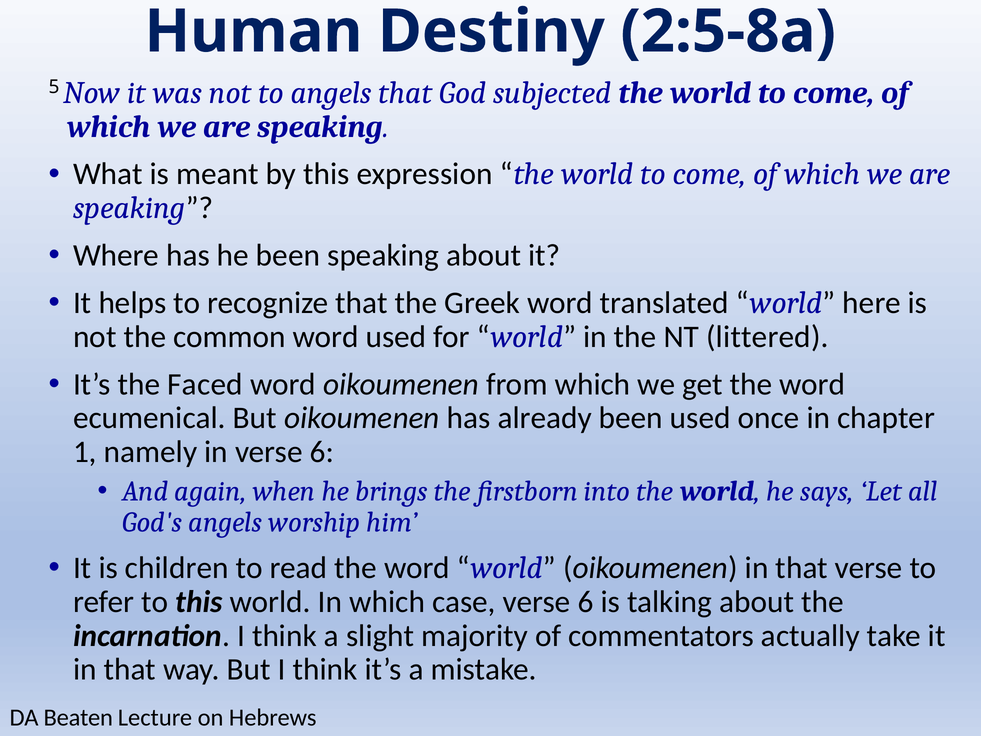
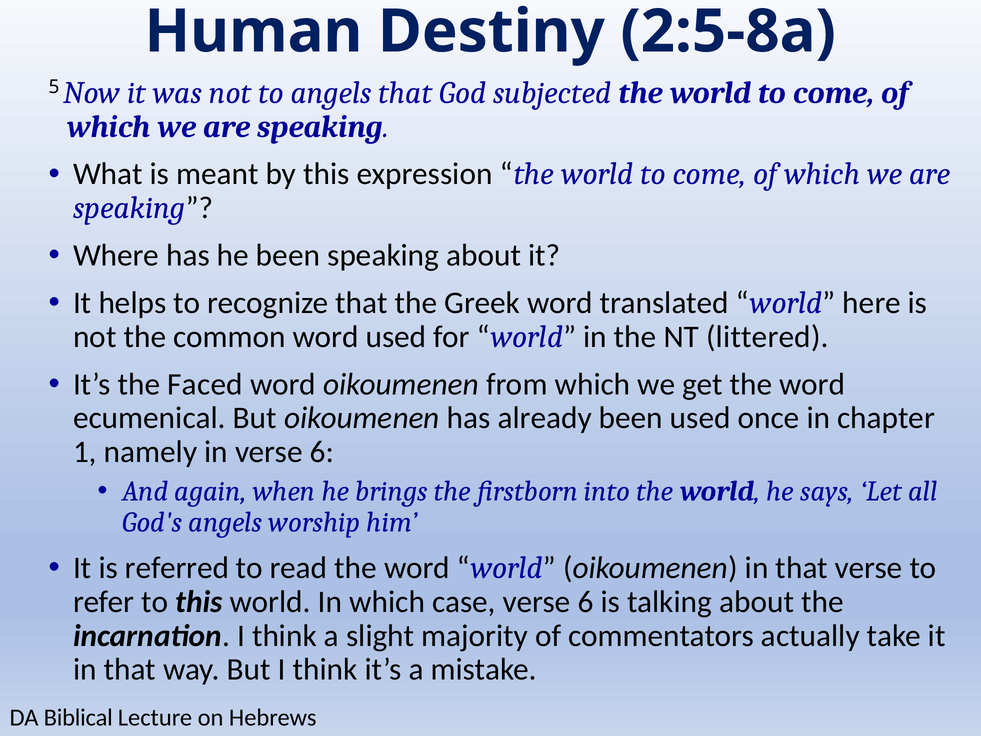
children: children -> referred
Beaten: Beaten -> Biblical
